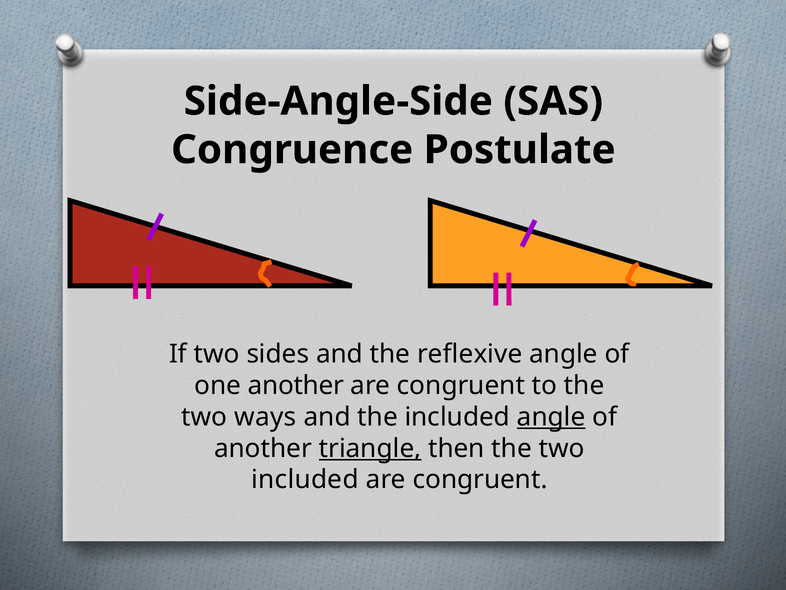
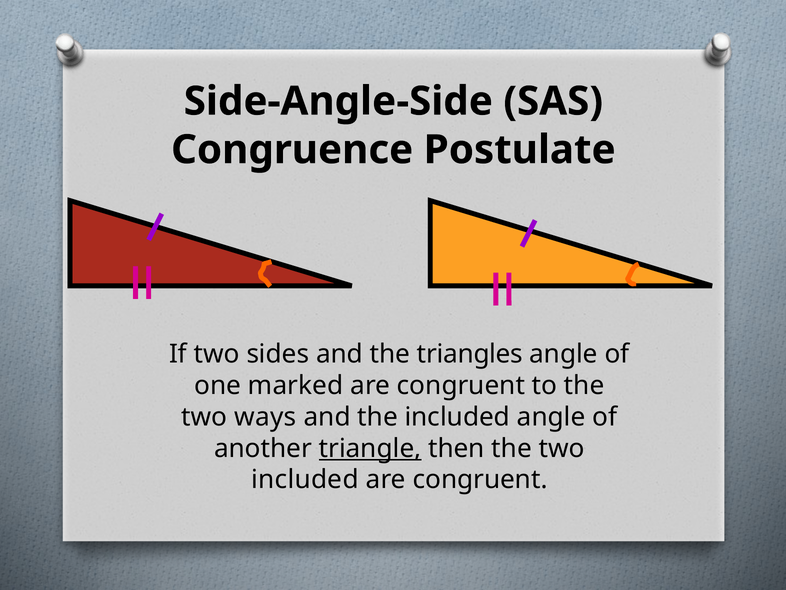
reflexive: reflexive -> triangles
one another: another -> marked
angle at (551, 417) underline: present -> none
